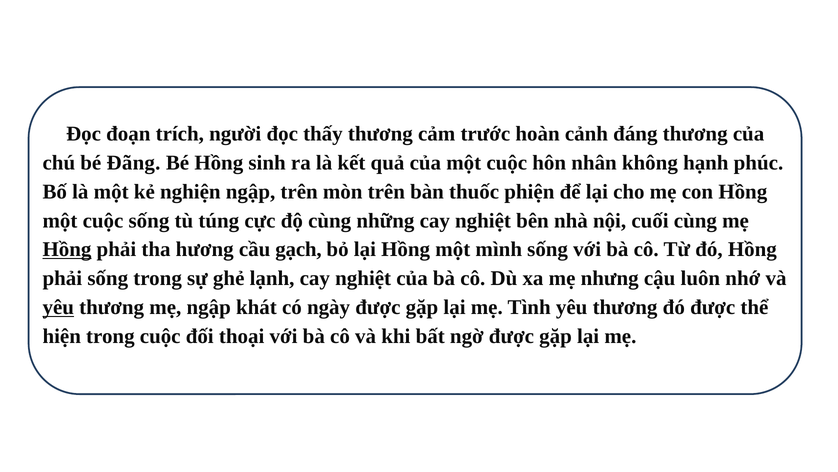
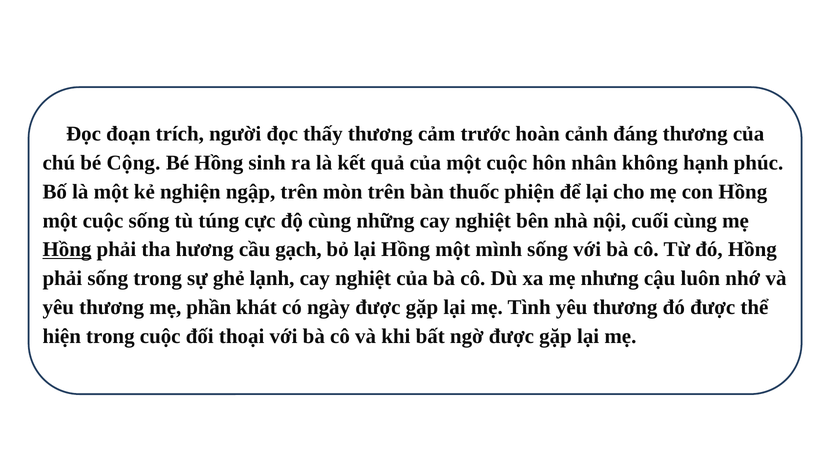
Đãng: Đãng -> Cộng
yêu at (58, 307) underline: present -> none
mẹ ngập: ngập -> phần
